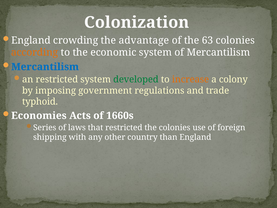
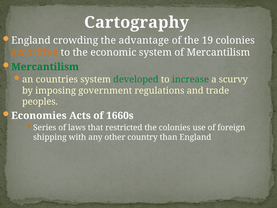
Colonization: Colonization -> Cartography
63: 63 -> 19
Mercantilism at (45, 67) colour: blue -> green
an restricted: restricted -> countries
increase colour: orange -> green
colony: colony -> scurvy
typhoid: typhoid -> peoples
